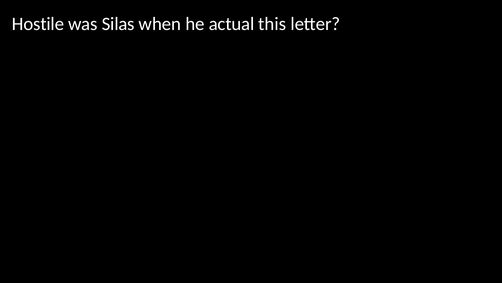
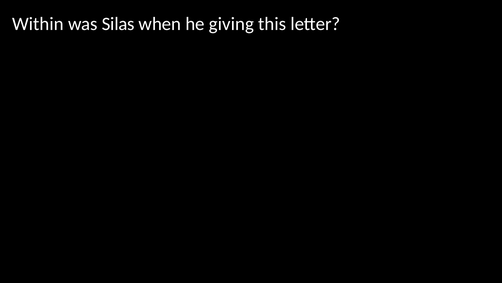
Hostile: Hostile -> Within
actual: actual -> giving
